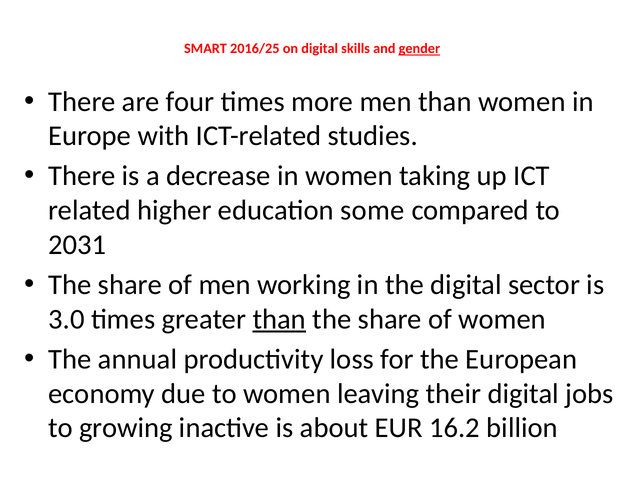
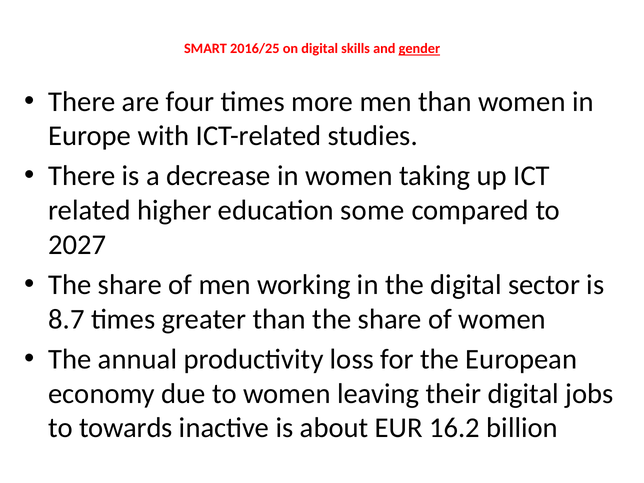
2031: 2031 -> 2027
3.0: 3.0 -> 8.7
than at (279, 319) underline: present -> none
growing: growing -> towards
